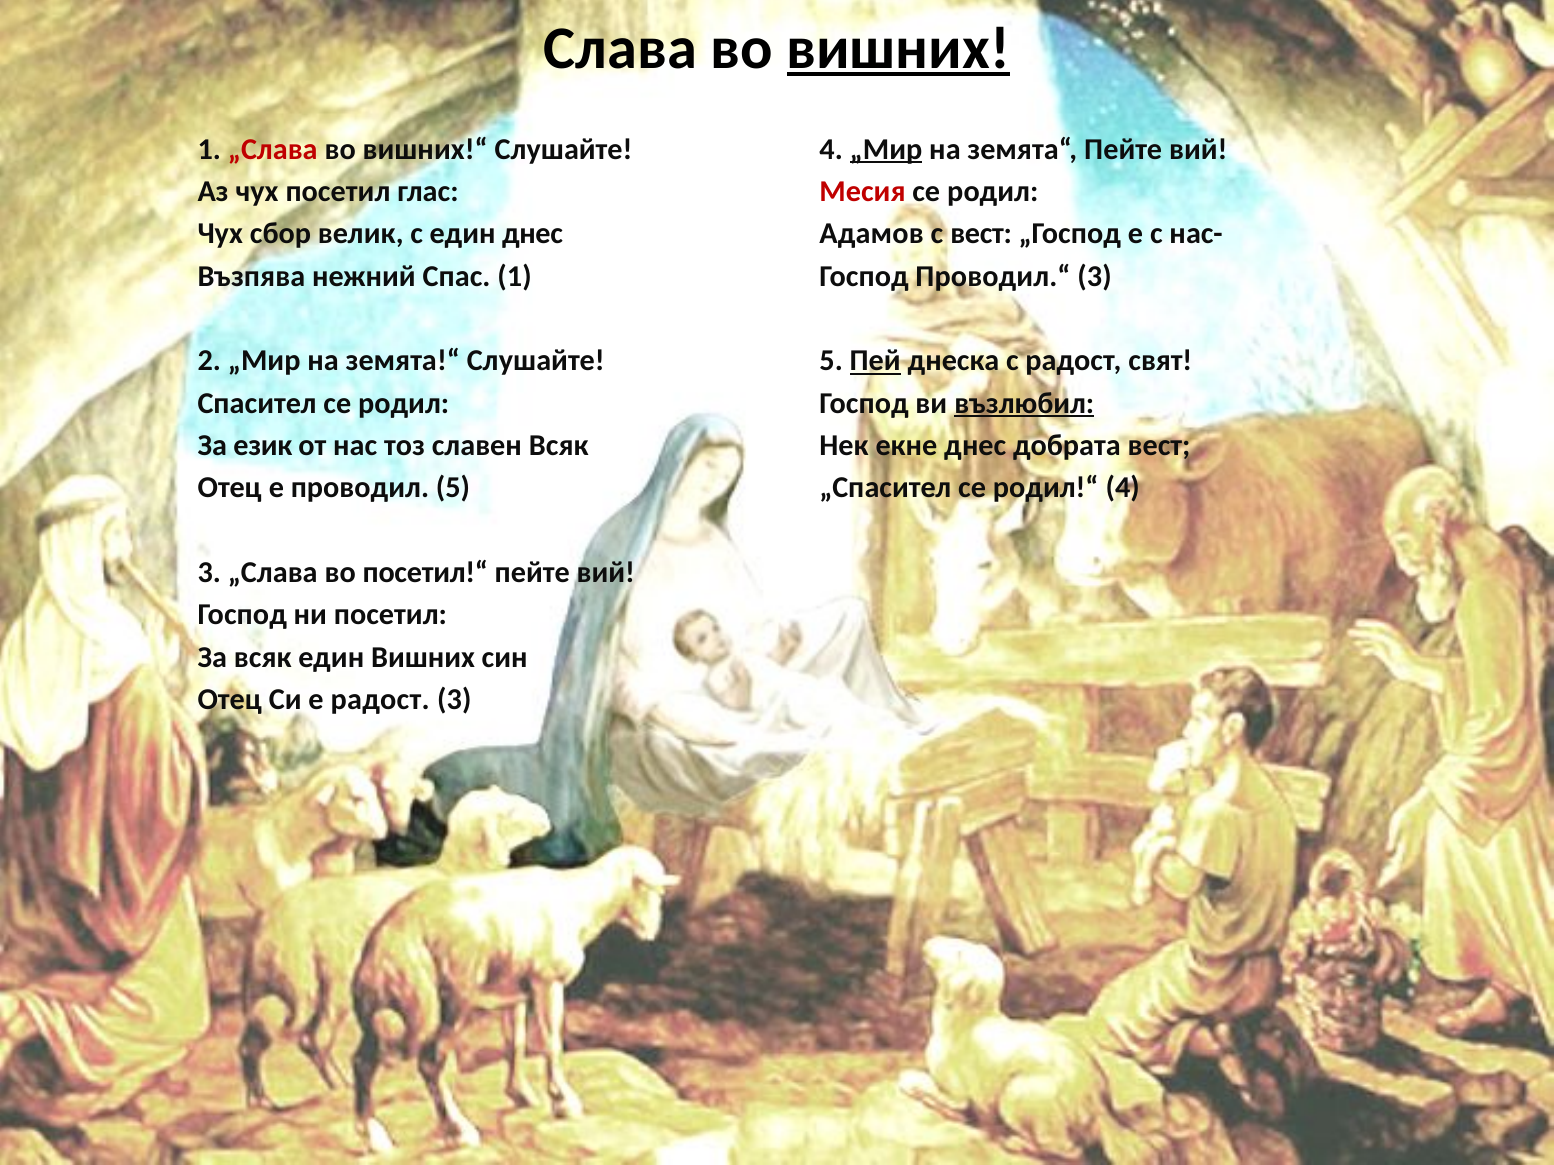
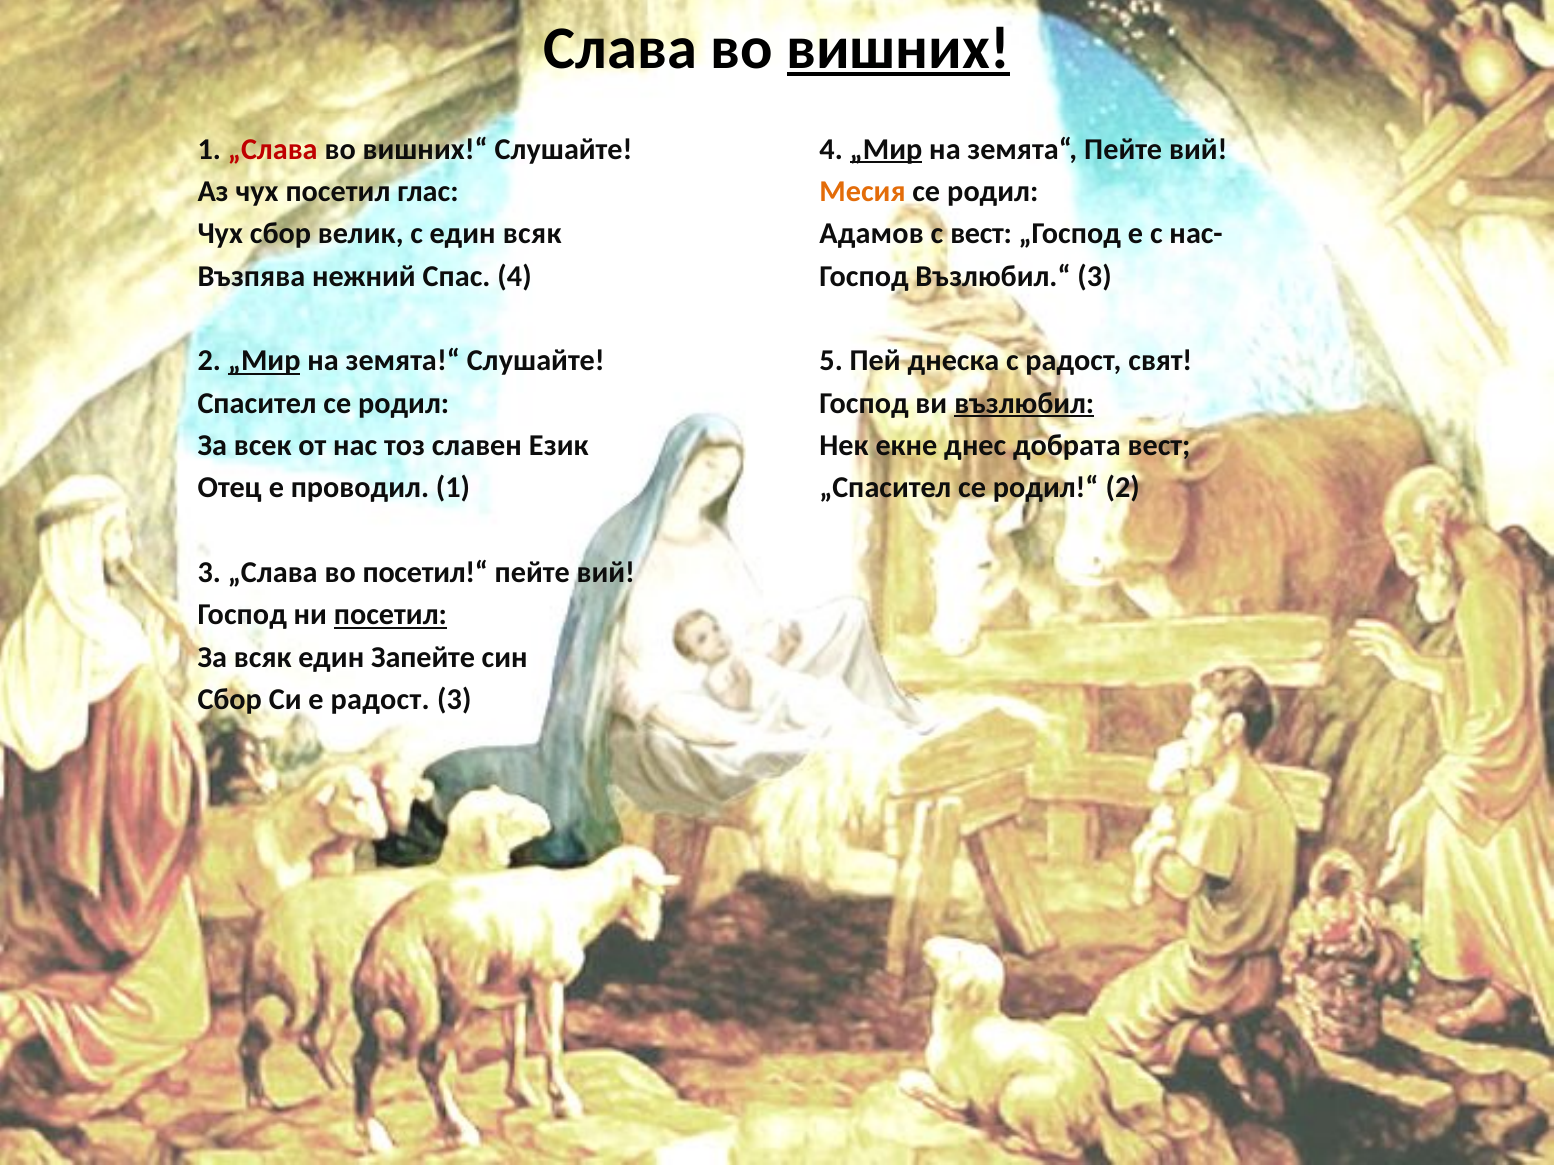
Месия colour: red -> orange
един днес: днес -> всяк
Спас 1: 1 -> 4
Проводил.“: Проводил.“ -> Възлюбил.“
„Мир at (264, 361) underline: none -> present
Пей underline: present -> none
език: език -> всек
славен Всяк: Всяк -> Език
проводил 5: 5 -> 1
родил!“ 4: 4 -> 2
посетил at (390, 615) underline: none -> present
един Вишних: Вишних -> Запейте
Отец at (230, 700): Отец -> Сбор
